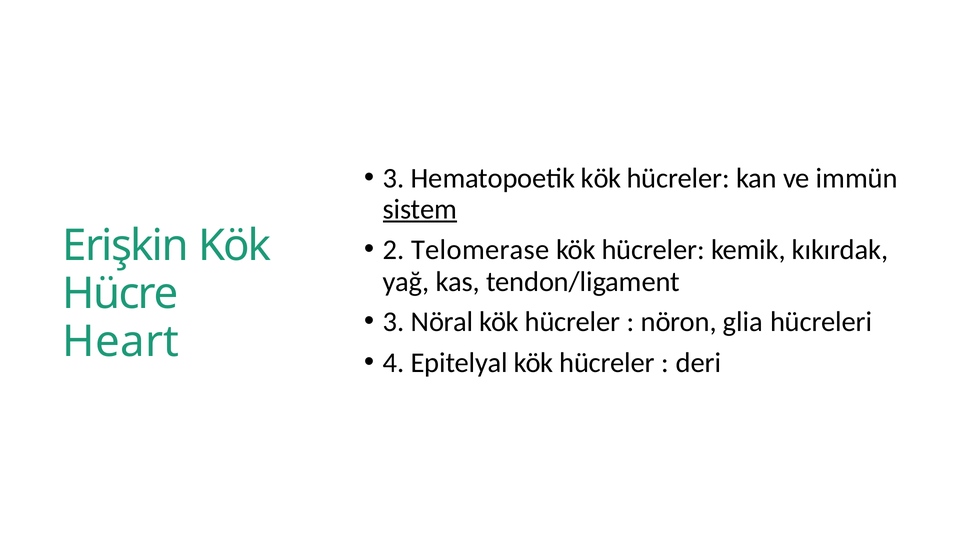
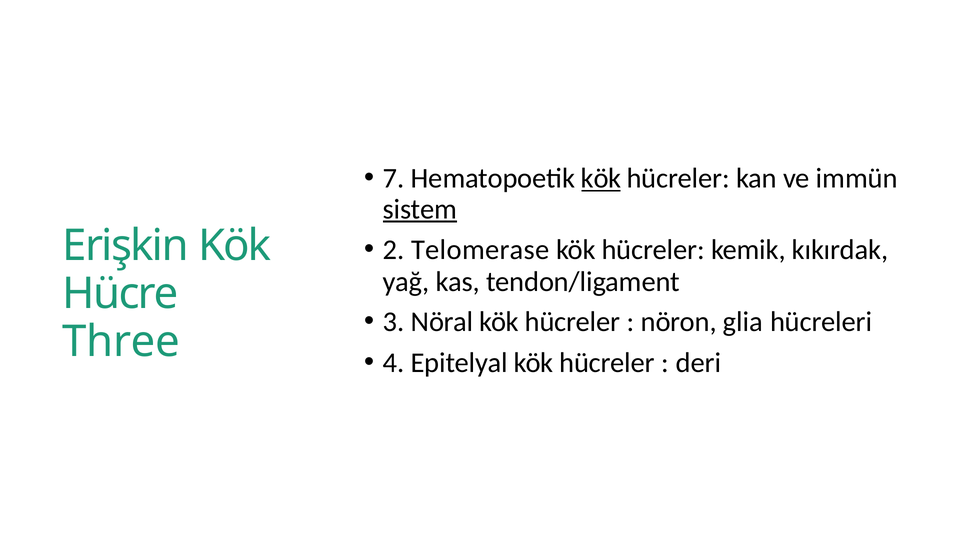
3 at (394, 178): 3 -> 7
kök at (601, 178) underline: none -> present
Heart: Heart -> Three
